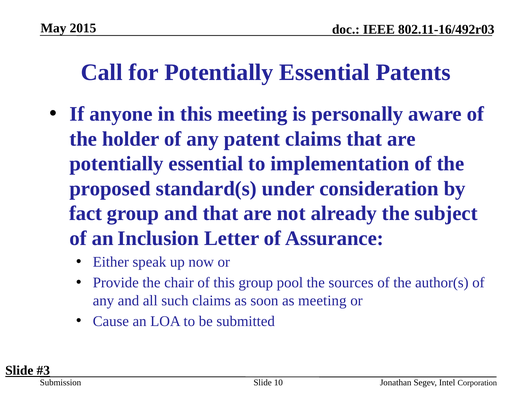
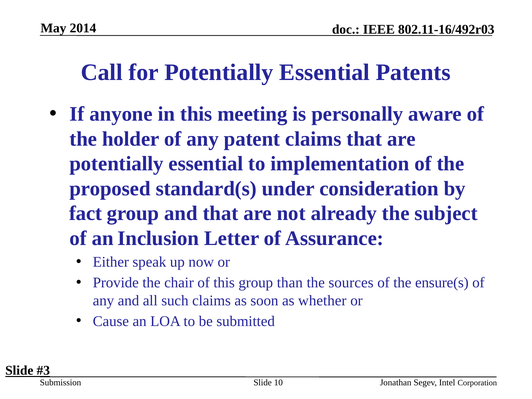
2015: 2015 -> 2014
pool: pool -> than
author(s: author(s -> ensure(s
as meeting: meeting -> whether
